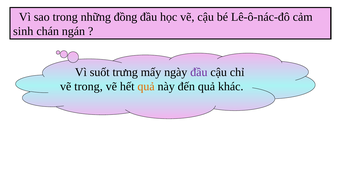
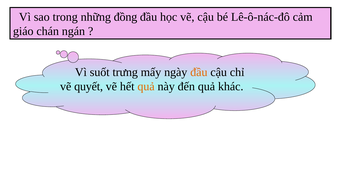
sinh: sinh -> giáo
đầu at (199, 72) colour: purple -> orange
vẽ trong: trong -> quyết
